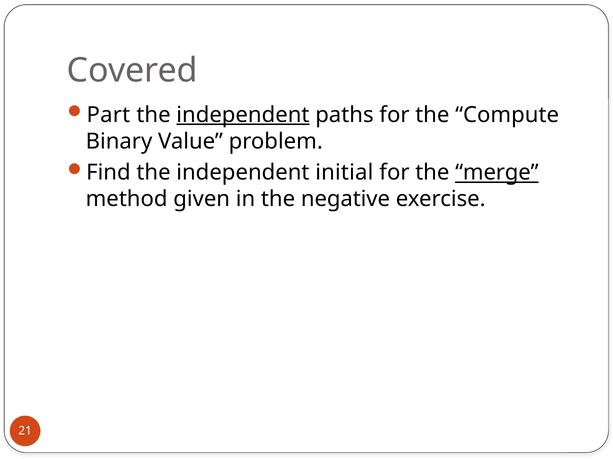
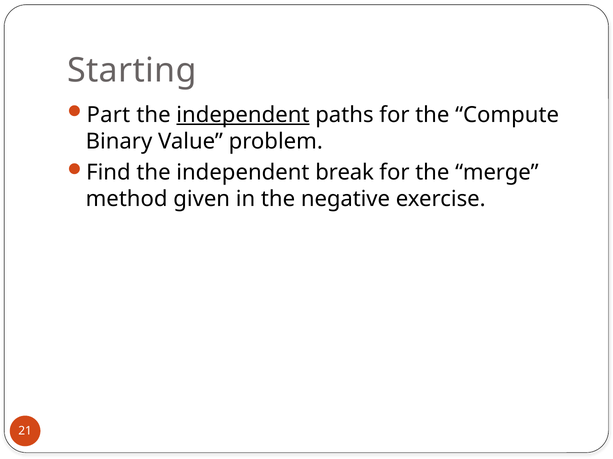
Covered: Covered -> Starting
initial: initial -> break
merge underline: present -> none
